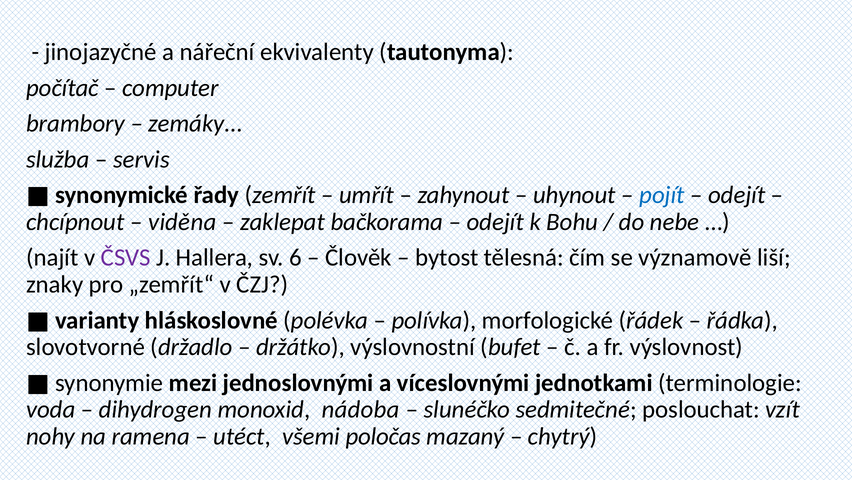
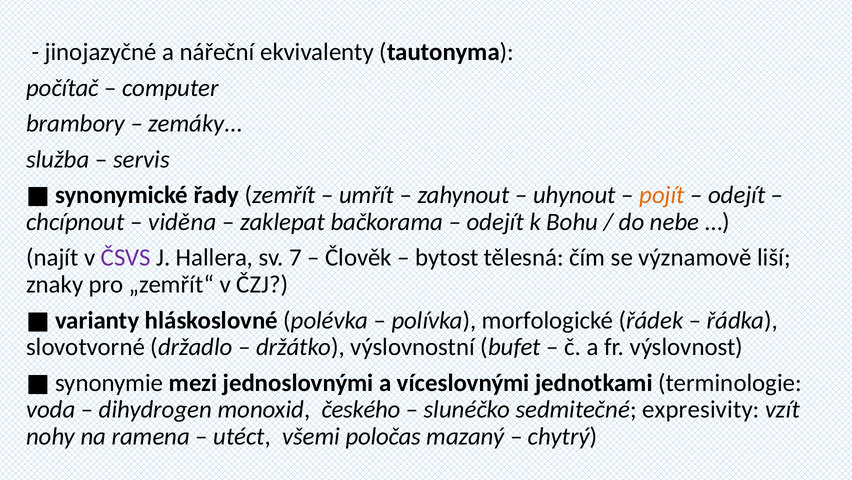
pojít colour: blue -> orange
6: 6 -> 7
nádoba: nádoba -> českého
poslouchat: poslouchat -> expresivity
